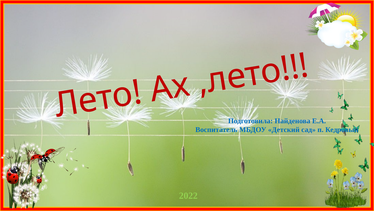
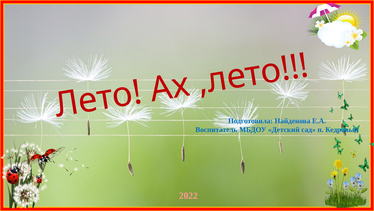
2022 colour: light green -> pink
